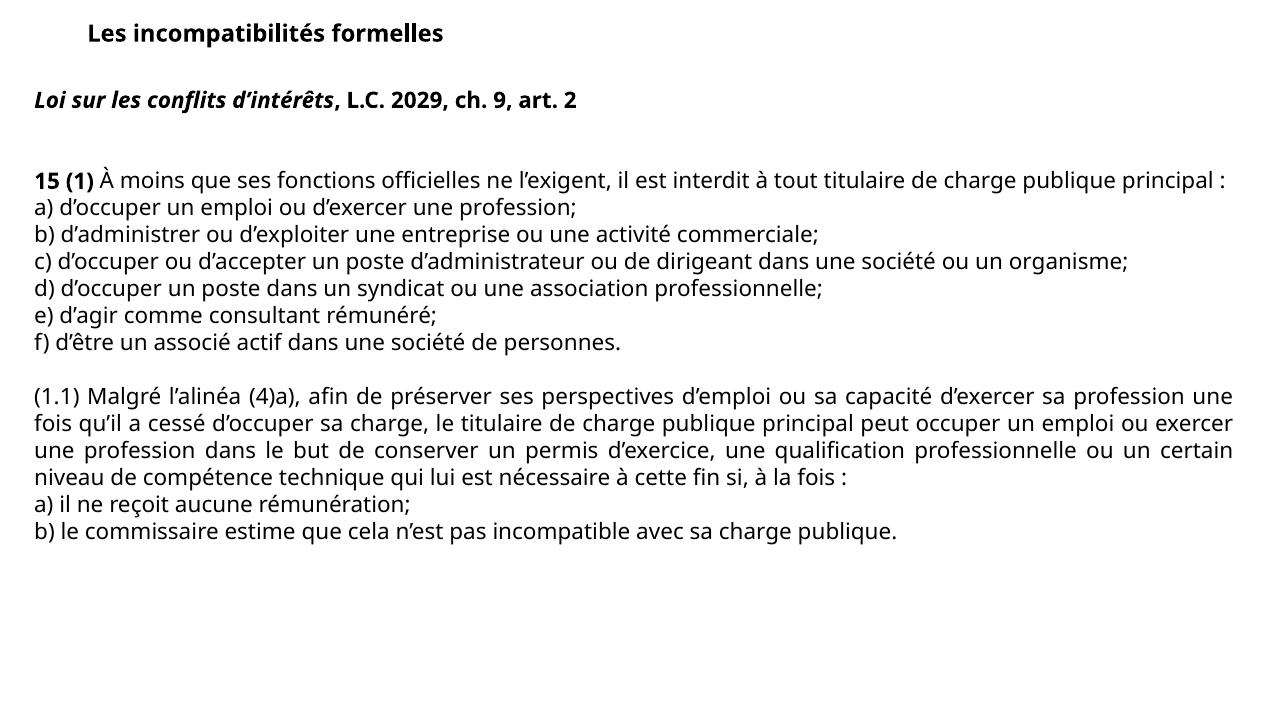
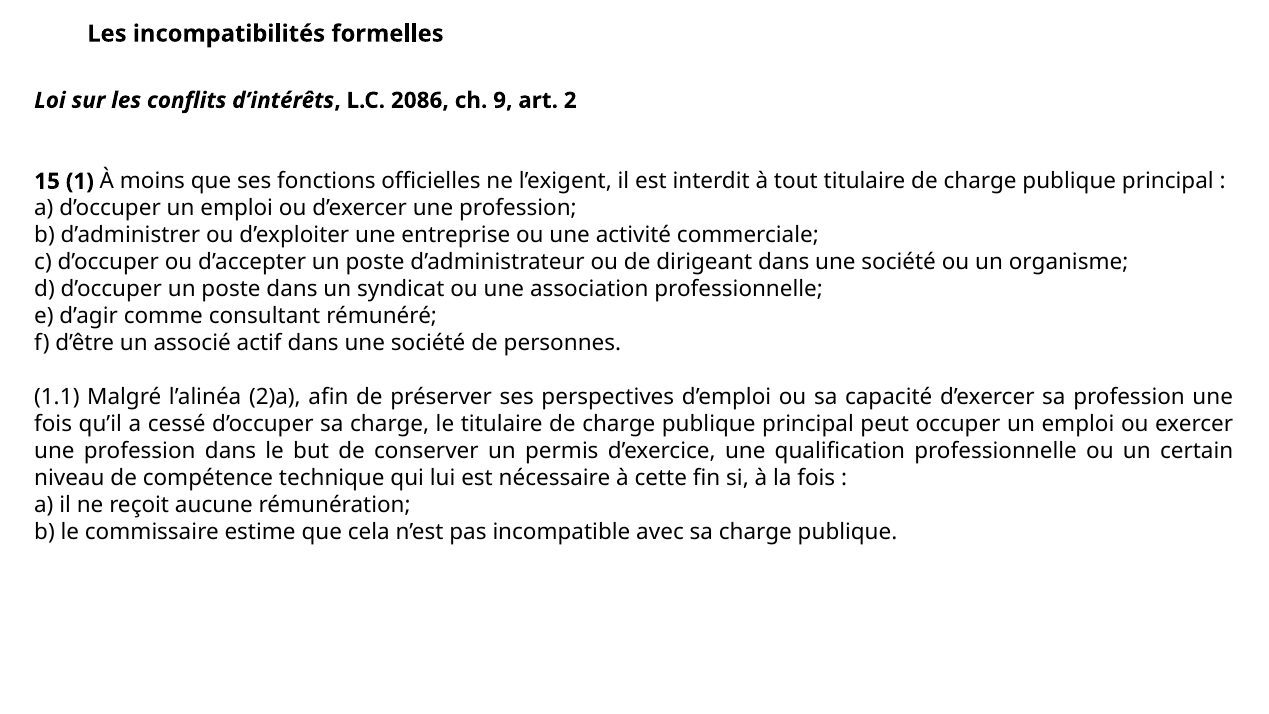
2029: 2029 -> 2086
4)a: 4)a -> 2)a
